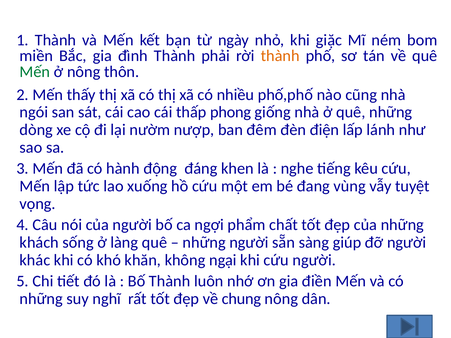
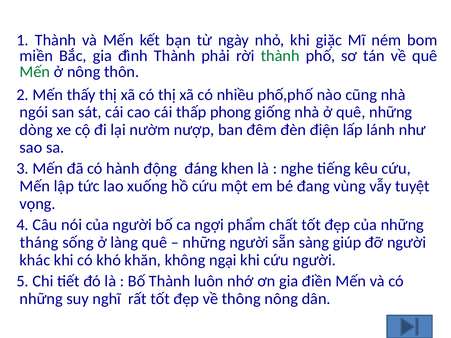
thành at (280, 56) colour: orange -> green
khách: khách -> tháng
chung: chung -> thông
